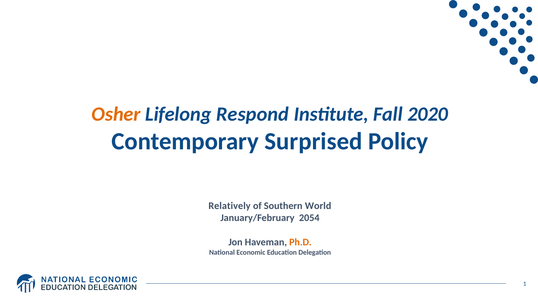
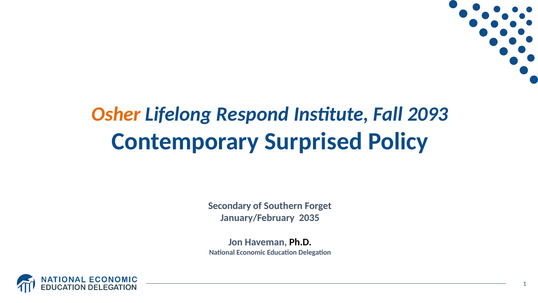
2020: 2020 -> 2093
Relatively: Relatively -> Secondary
World: World -> Forget
2054: 2054 -> 2035
Ph.D colour: orange -> black
